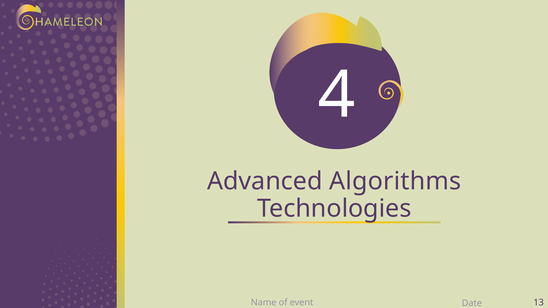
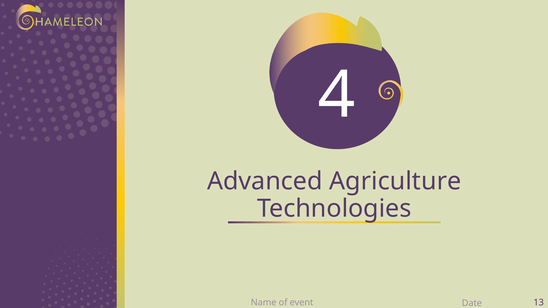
Algorithms: Algorithms -> Agriculture
